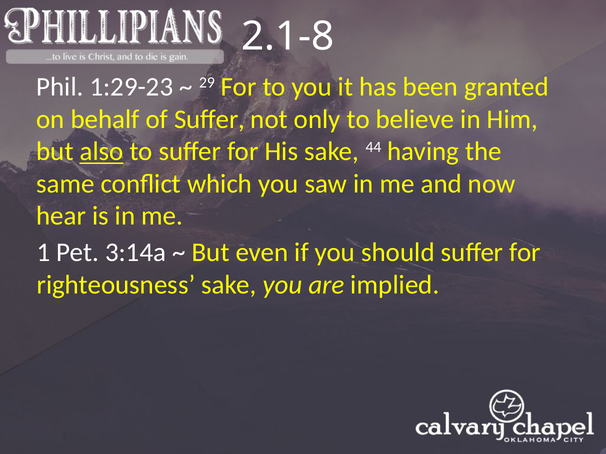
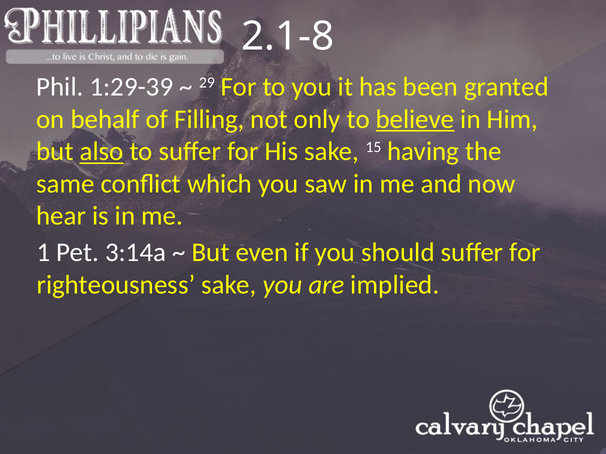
1:29-23: 1:29-23 -> 1:29-39
of Suffer: Suffer -> Filling
believe underline: none -> present
44: 44 -> 15
